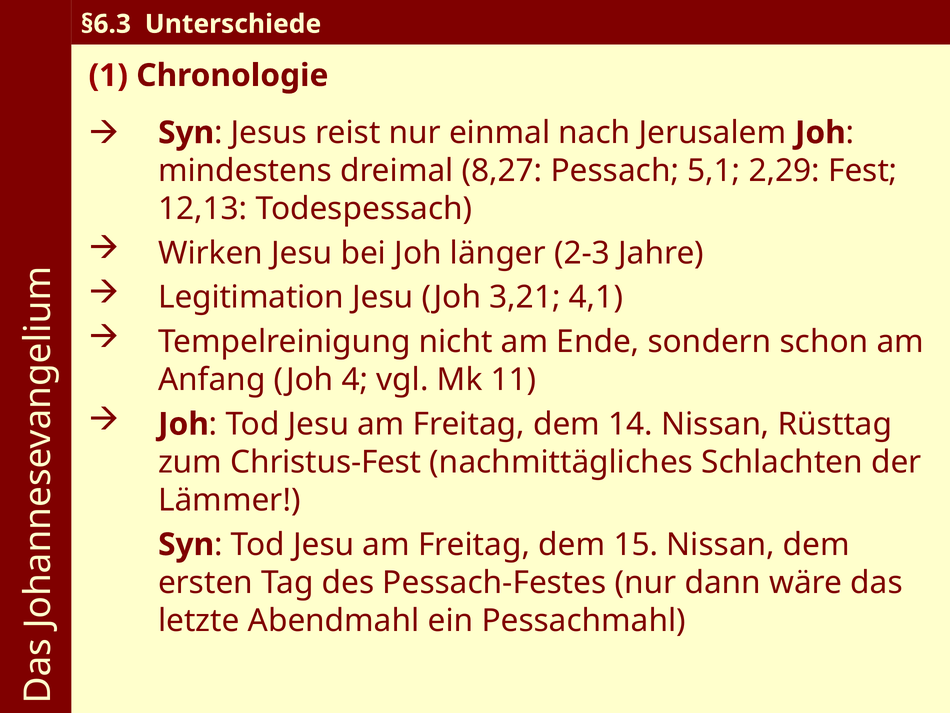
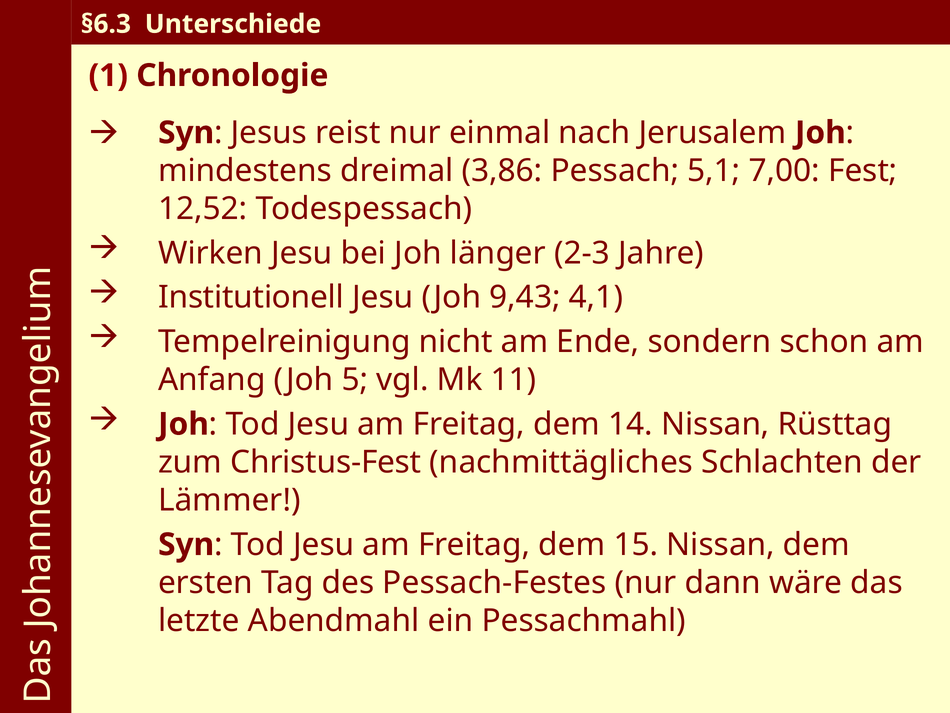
8,27: 8,27 -> 3,86
2,29: 2,29 -> 7,00
12,13: 12,13 -> 12,52
Legitimation: Legitimation -> Institutionell
3,21: 3,21 -> 9,43
4: 4 -> 5
